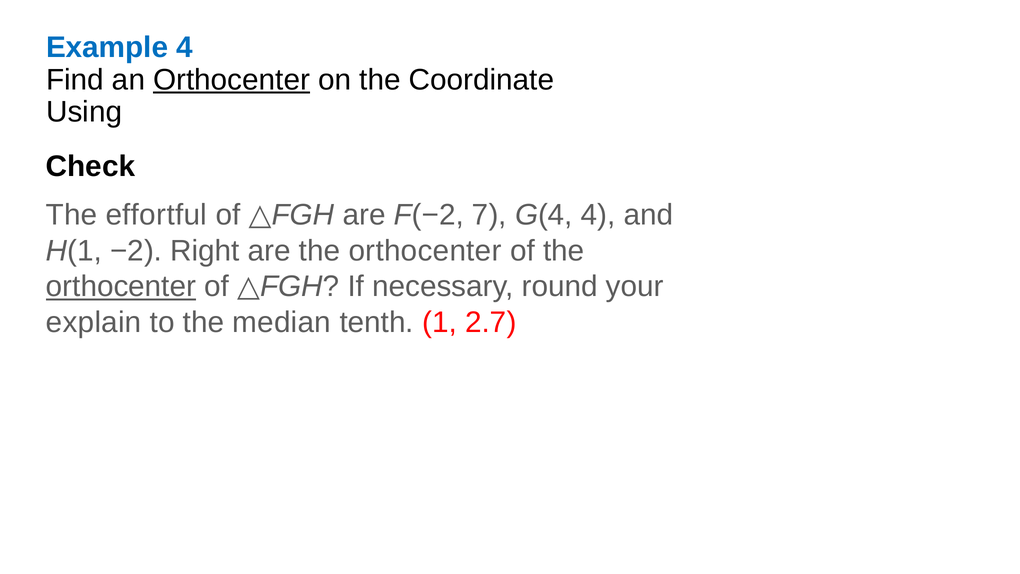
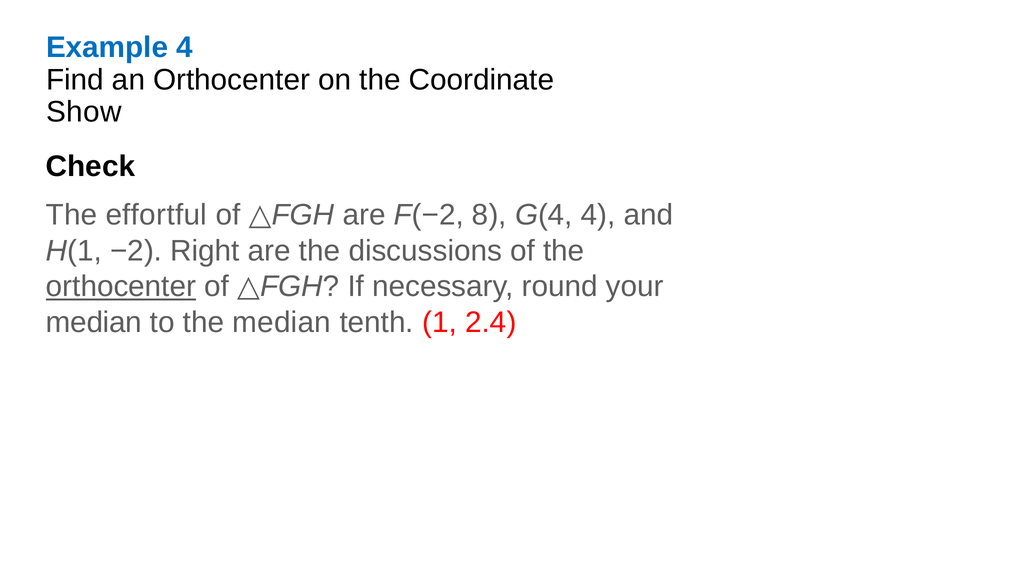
Orthocenter at (232, 80) underline: present -> none
Using: Using -> Show
7: 7 -> 8
are the orthocenter: orthocenter -> discussions
explain at (94, 322): explain -> median
2.7: 2.7 -> 2.4
